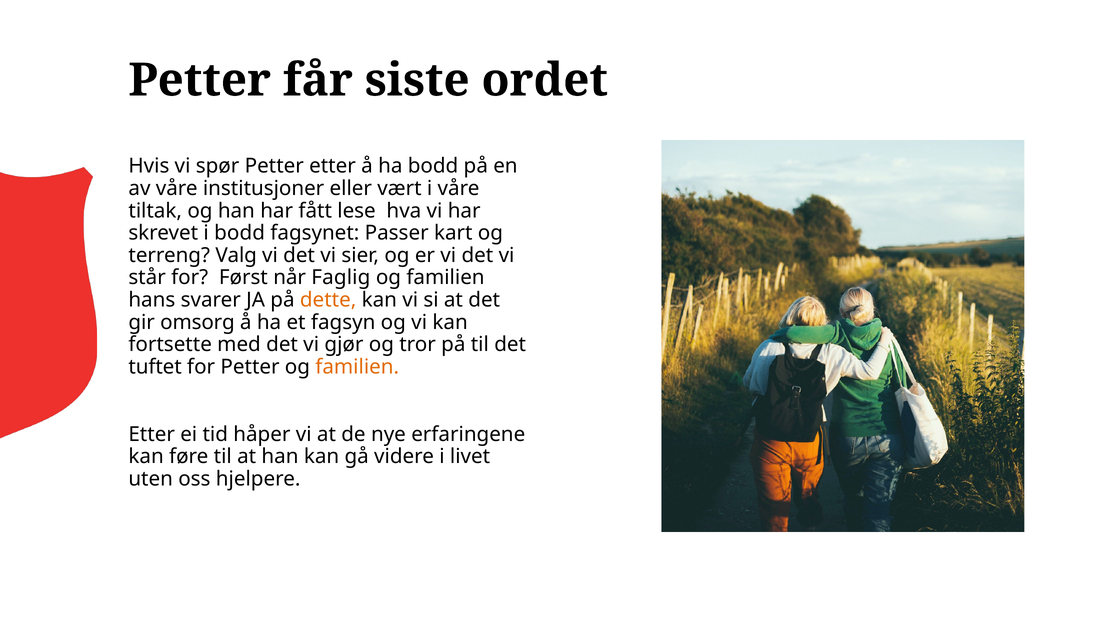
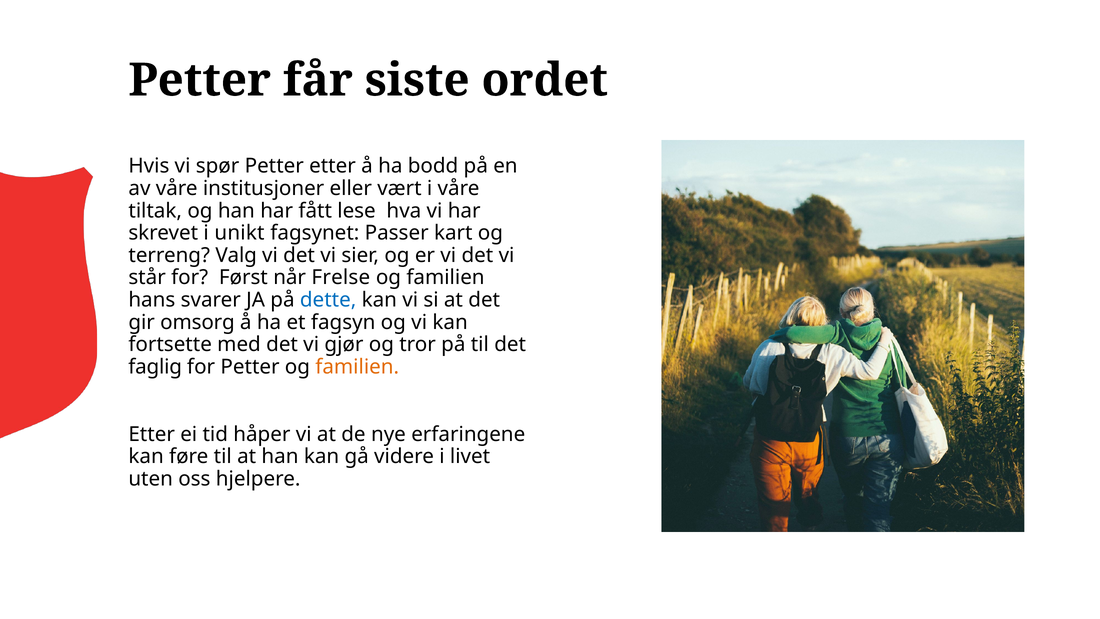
i bodd: bodd -> unikt
Faglig: Faglig -> Frelse
dette colour: orange -> blue
tuftet: tuftet -> faglig
